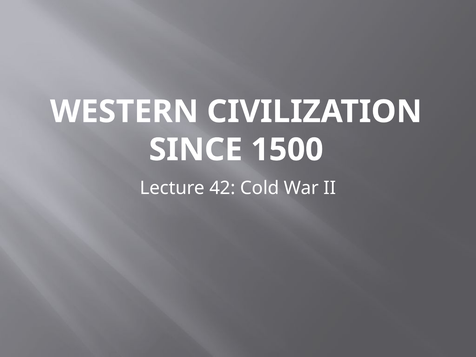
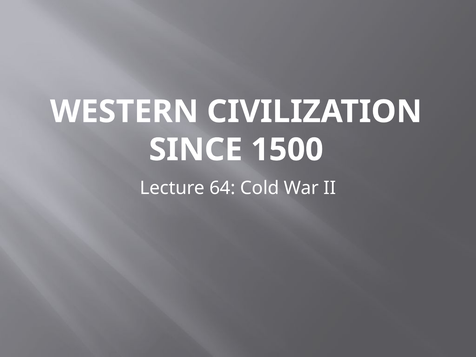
42: 42 -> 64
